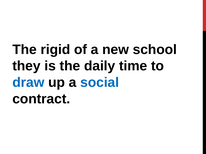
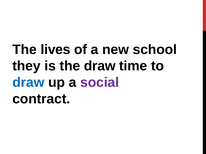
rigid: rigid -> lives
the daily: daily -> draw
social colour: blue -> purple
